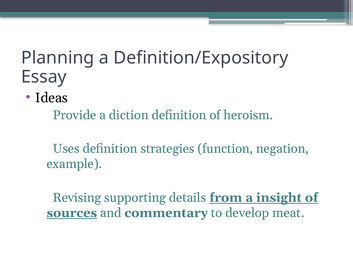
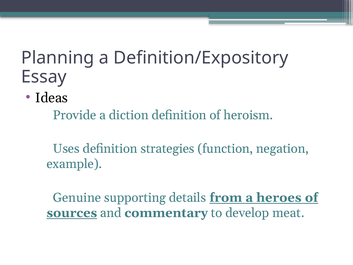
Revising: Revising -> Genuine
insight: insight -> heroes
